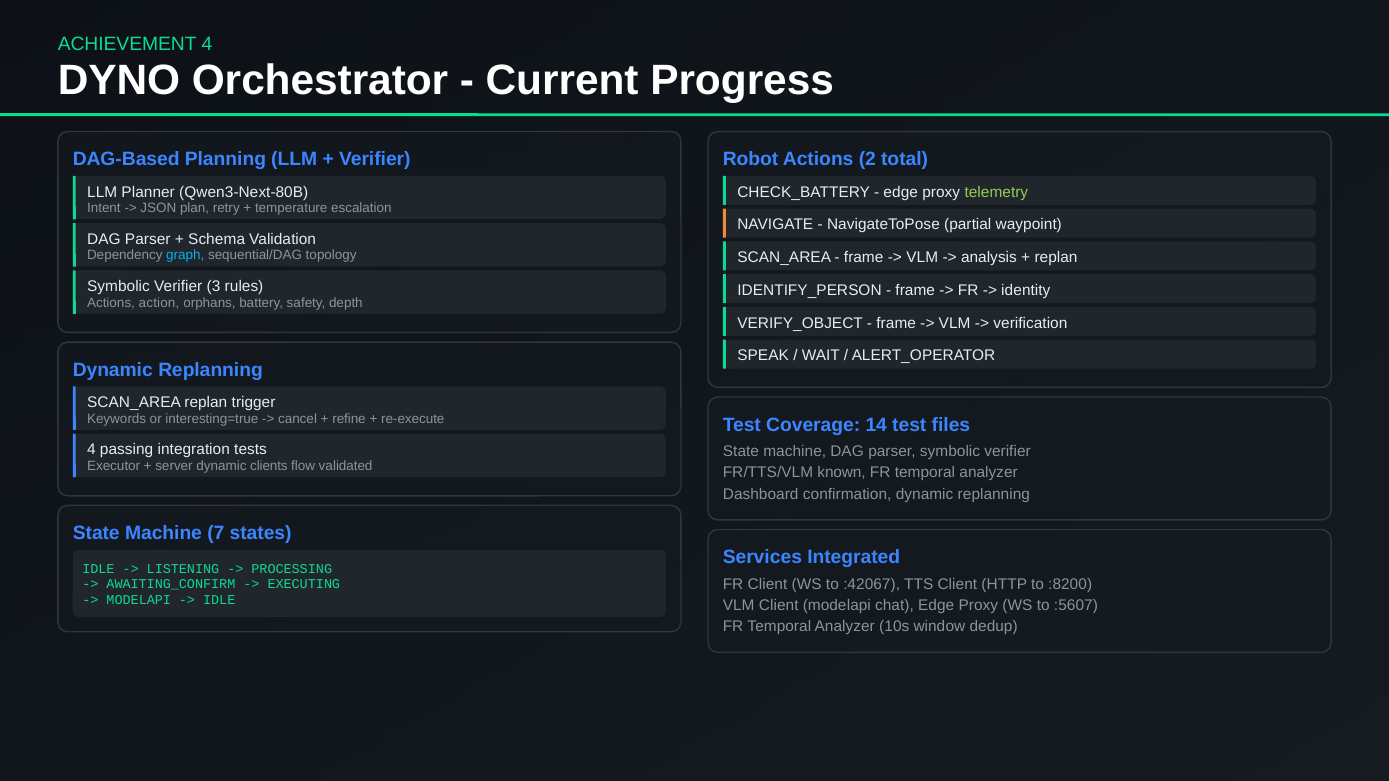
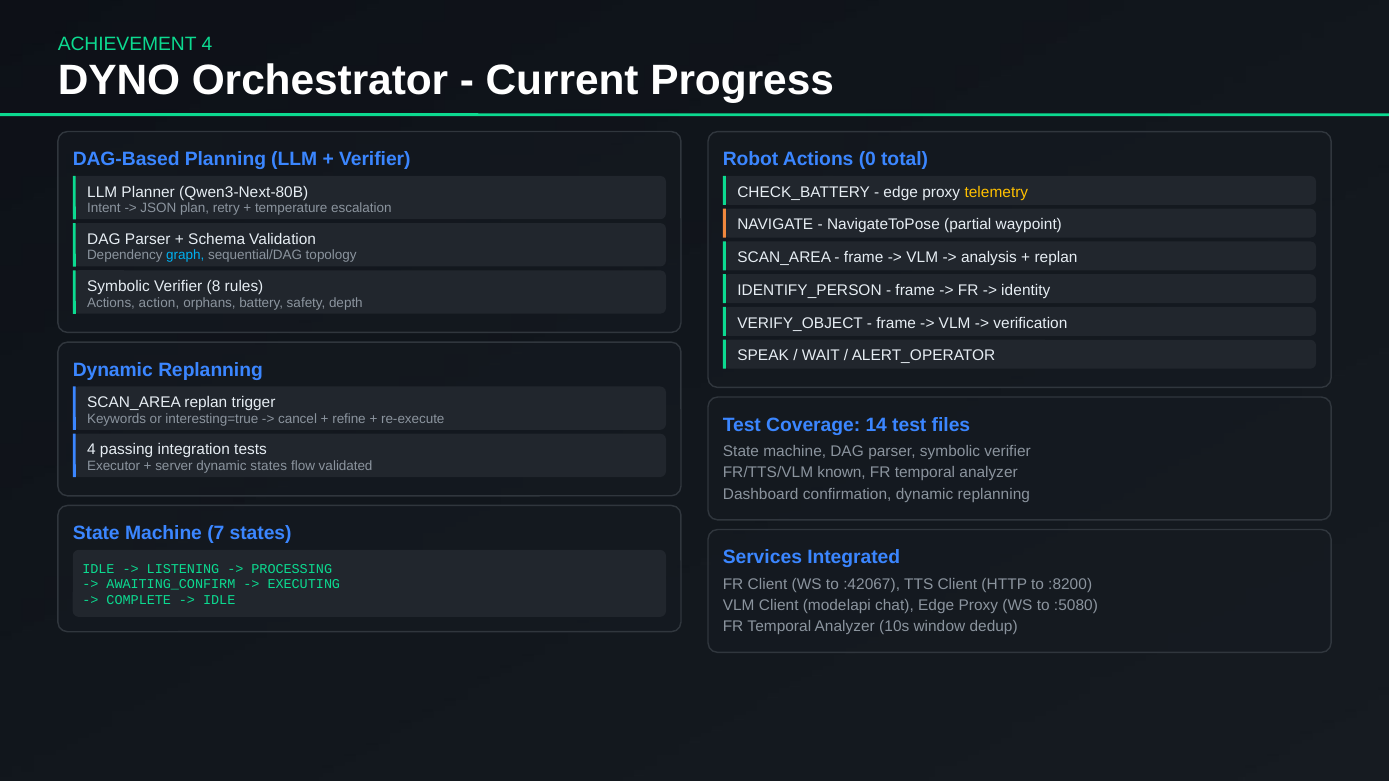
2: 2 -> 0
telemetry colour: light green -> yellow
3: 3 -> 8
dynamic clients: clients -> states
MODELAPI at (139, 601): MODELAPI -> COMPLETE
:5607: :5607 -> :5080
